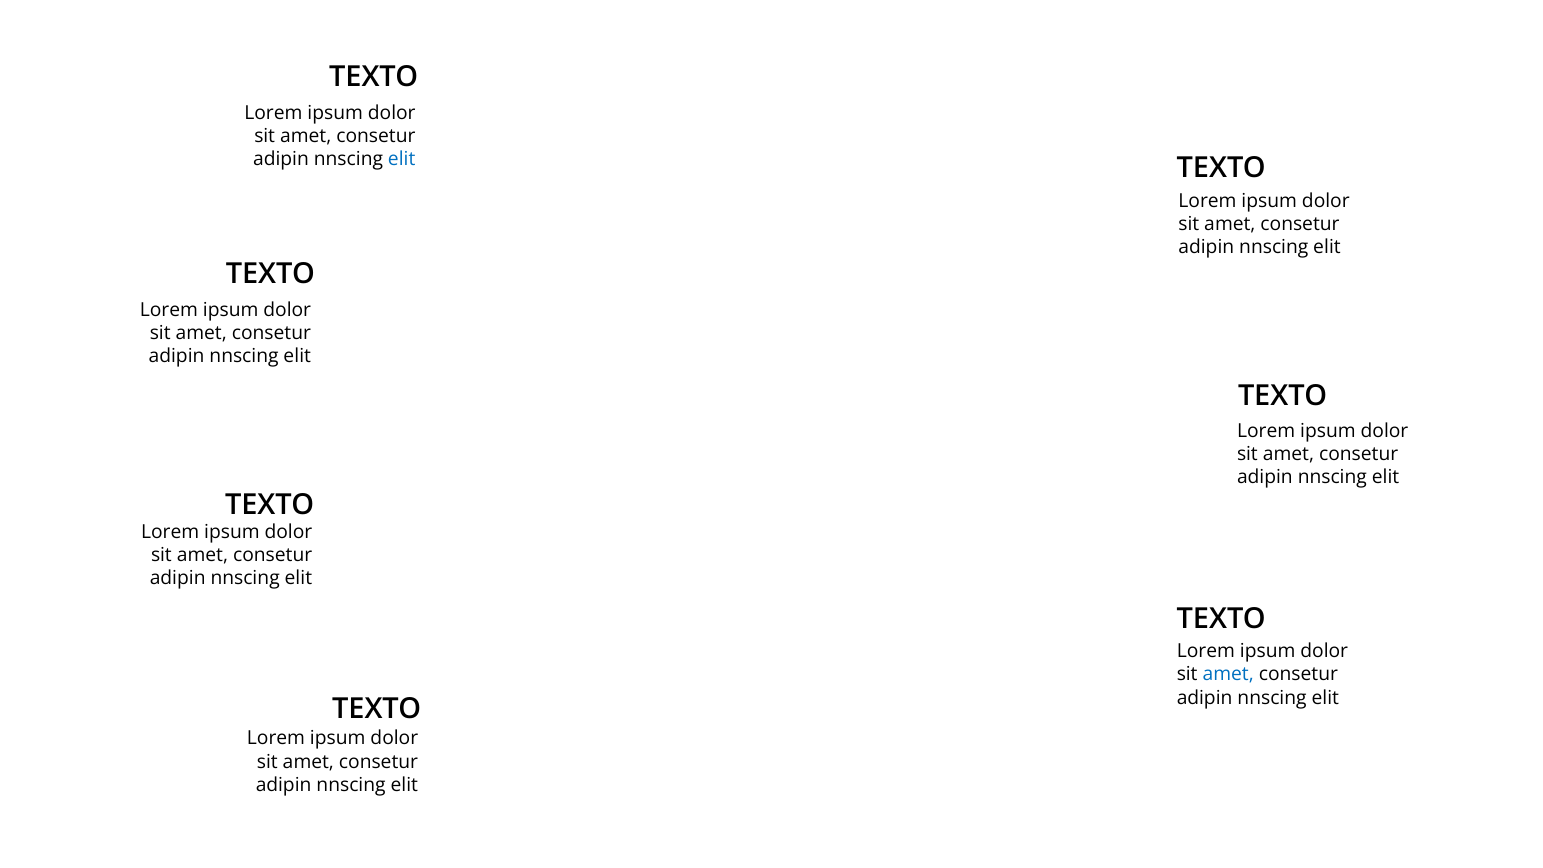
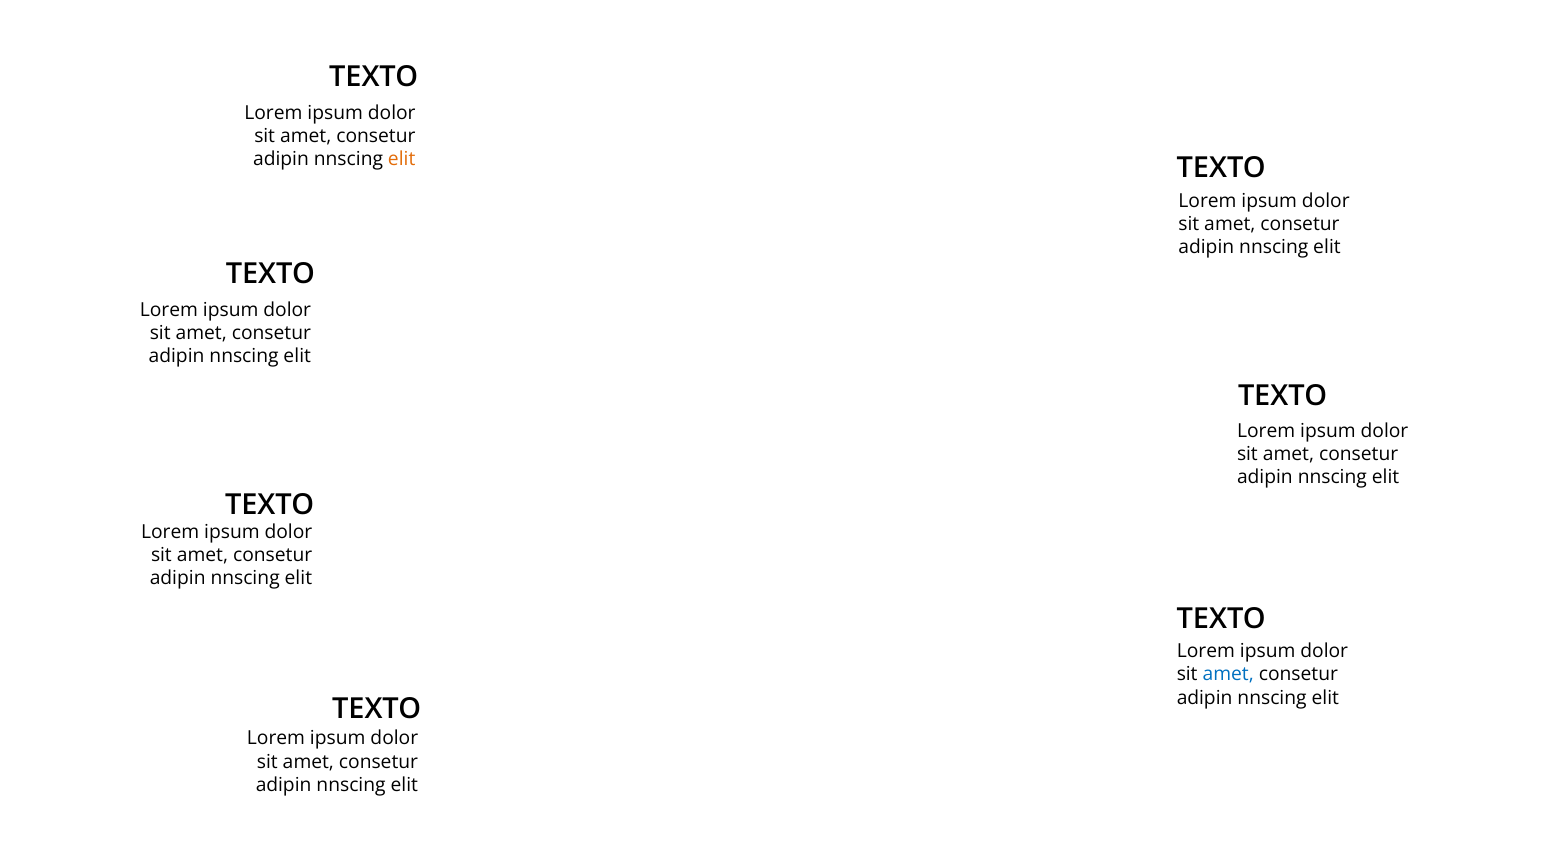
elit at (402, 159) colour: blue -> orange
